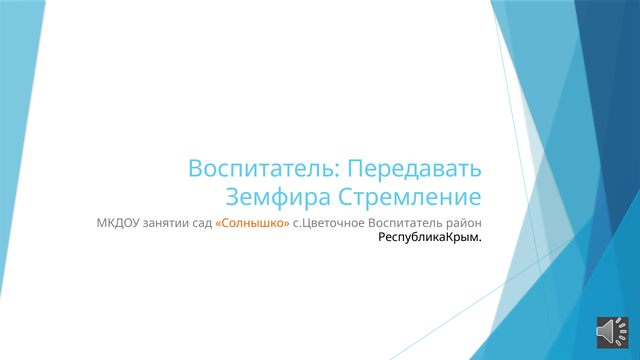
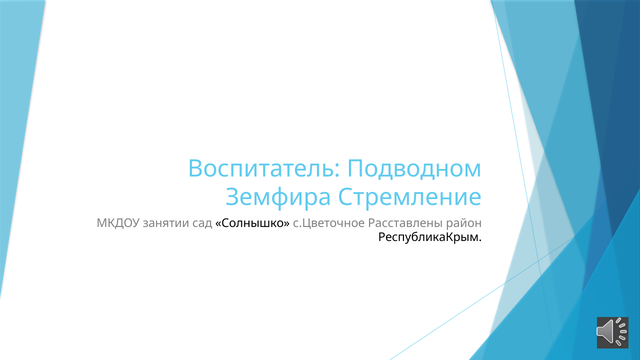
Передавать: Передавать -> Подводном
Солнышко colour: orange -> black
с.Цветочное Воспитатель: Воспитатель -> Расставлены
